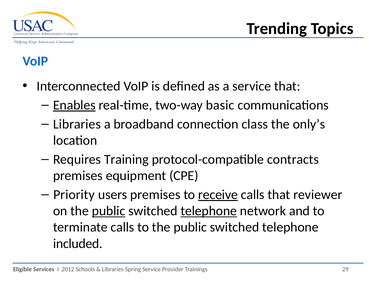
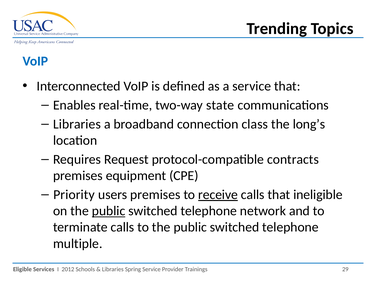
Enables underline: present -> none
basic: basic -> state
only’s: only’s -> long’s
Training: Training -> Request
reviewer: reviewer -> ineligible
telephone at (209, 211) underline: present -> none
included: included -> multiple
